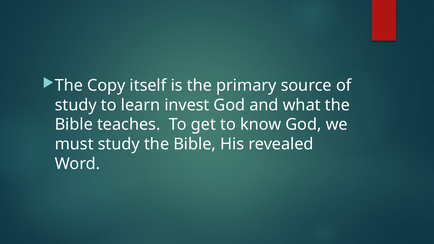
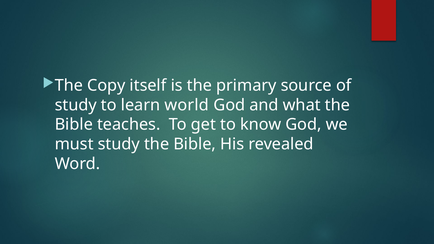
invest: invest -> world
